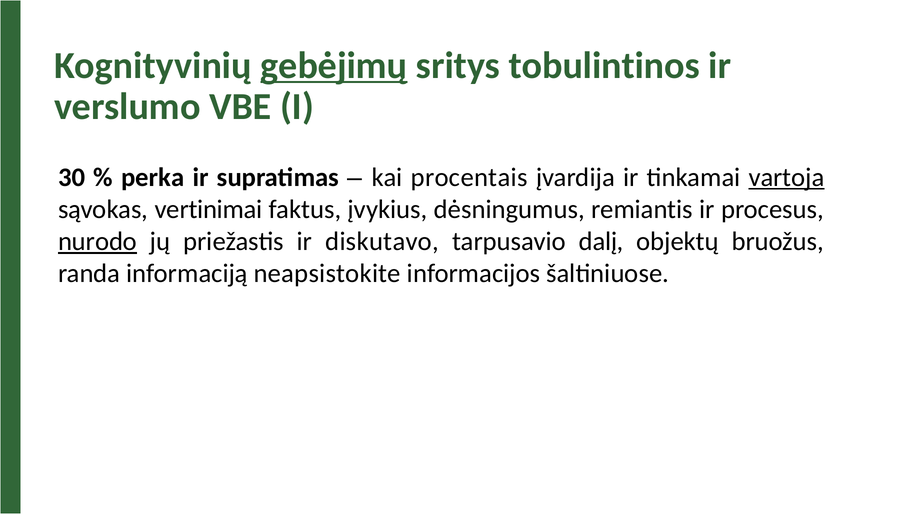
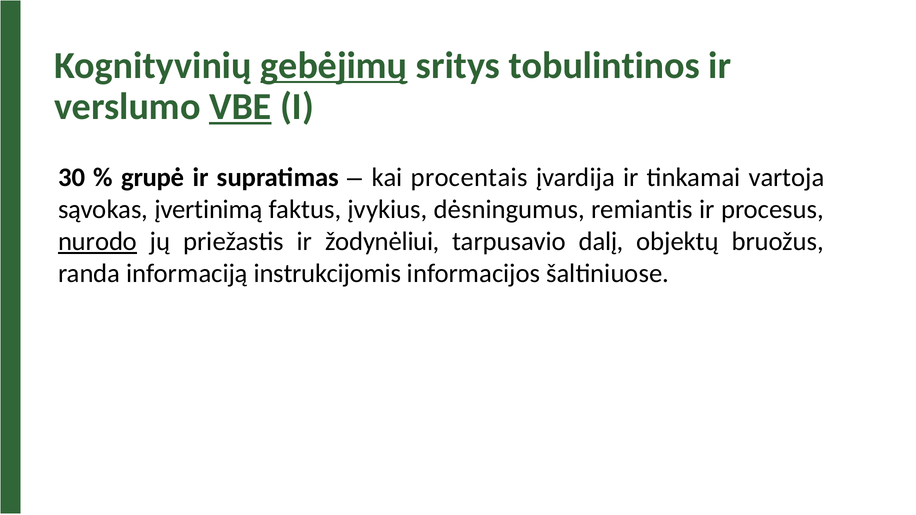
VBE underline: none -> present
perka: perka -> grupė
vartoja underline: present -> none
vertinimai: vertinimai -> įvertinimą
diskutavo: diskutavo -> žodynėliui
neapsistokite: neapsistokite -> instrukcijomis
